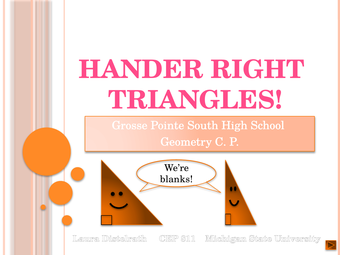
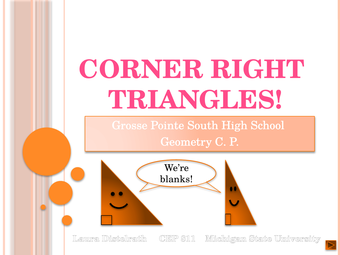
HANDER: HANDER -> CORNER
